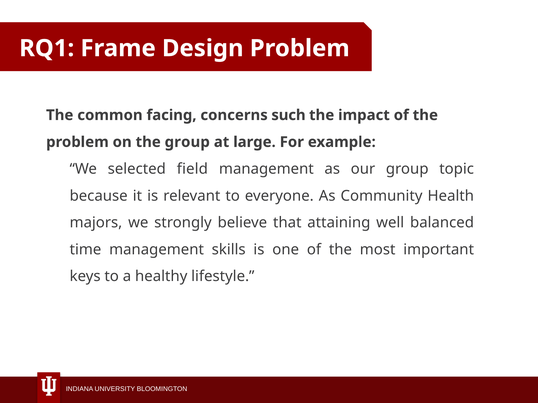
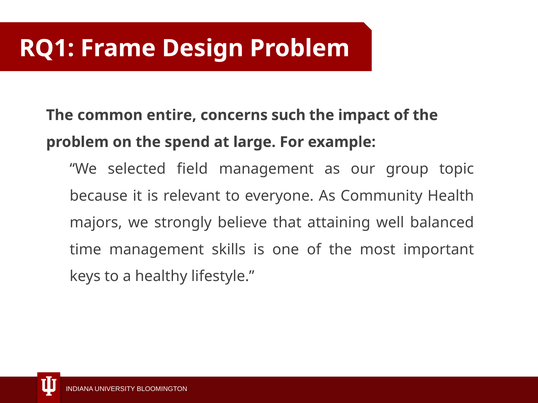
facing: facing -> entire
the group: group -> spend
